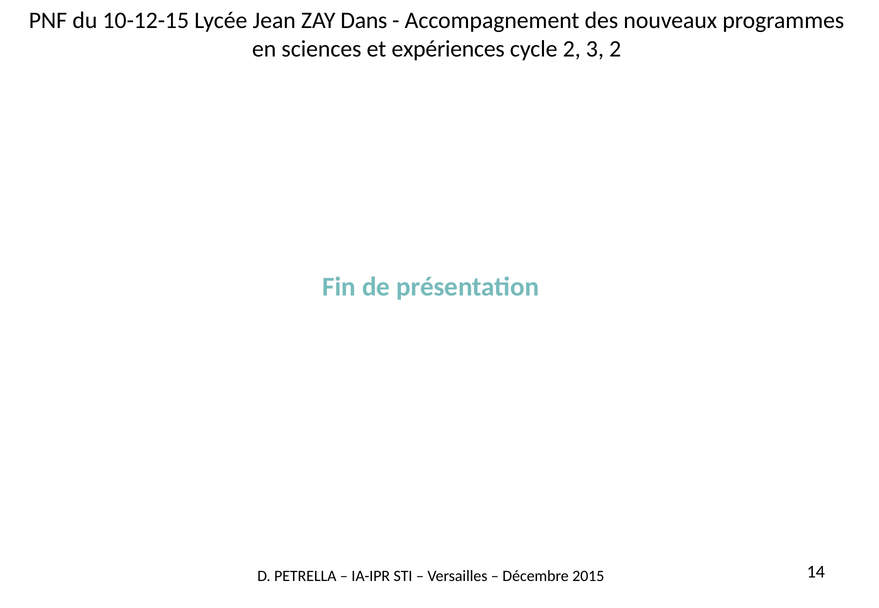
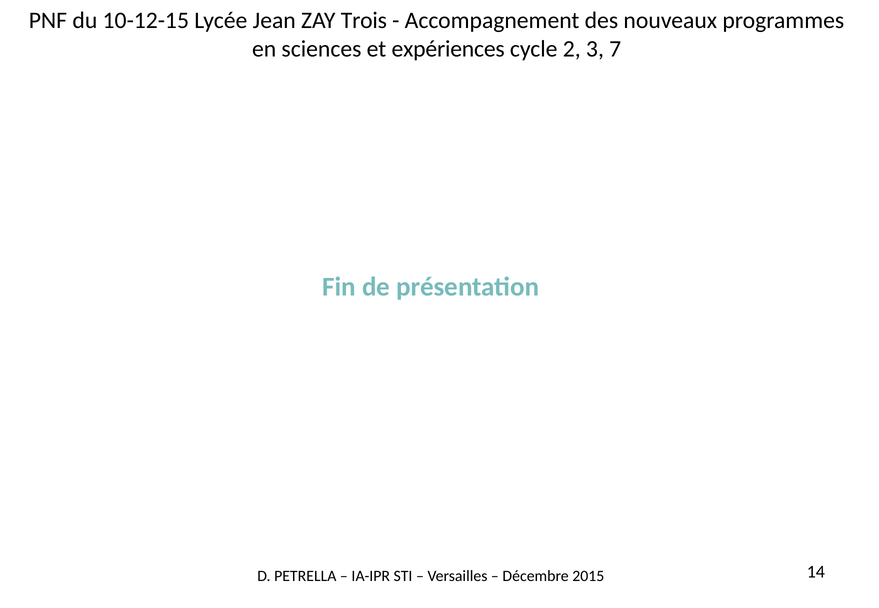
Dans: Dans -> Trois
3 2: 2 -> 7
